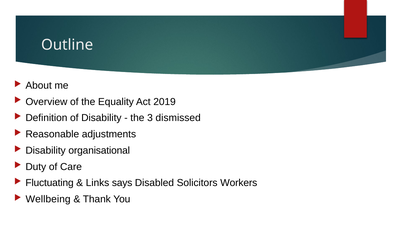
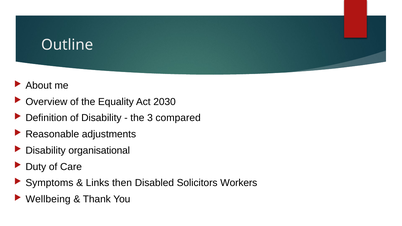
2019: 2019 -> 2030
dismissed: dismissed -> compared
Fluctuating: Fluctuating -> Symptoms
says: says -> then
